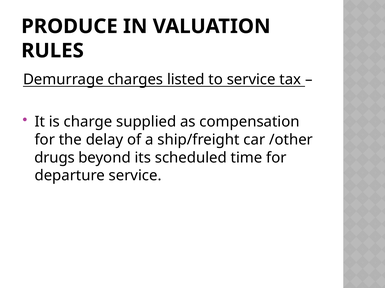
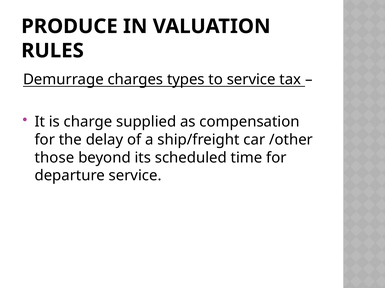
listed: listed -> types
drugs: drugs -> those
